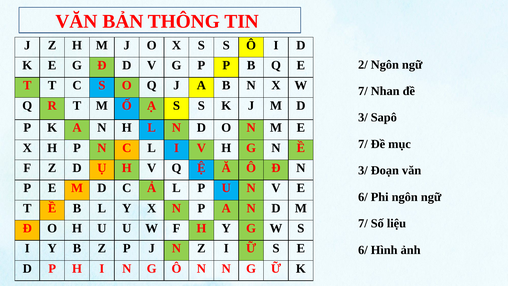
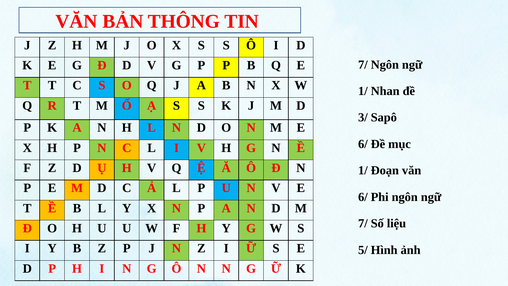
2/ at (363, 65): 2/ -> 7/
7/ at (363, 91): 7/ -> 1/
7/ at (363, 144): 7/ -> 6/
3/ at (363, 170): 3/ -> 1/
6/ at (363, 250): 6/ -> 5/
